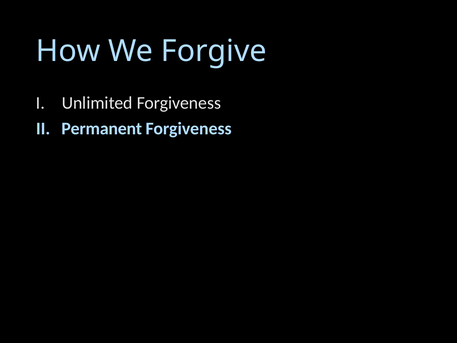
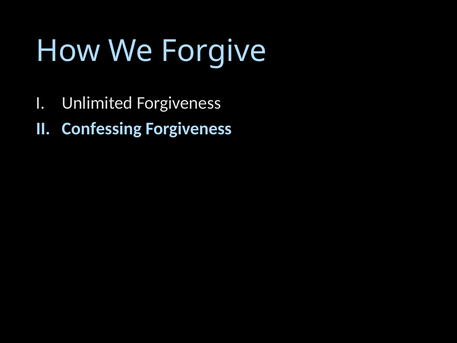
Permanent: Permanent -> Confessing
